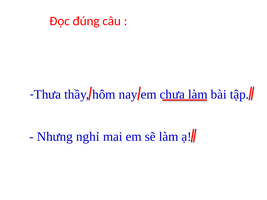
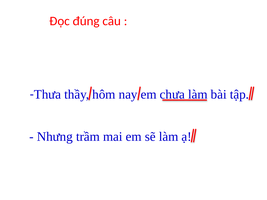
nghỉ: nghỉ -> trầm
